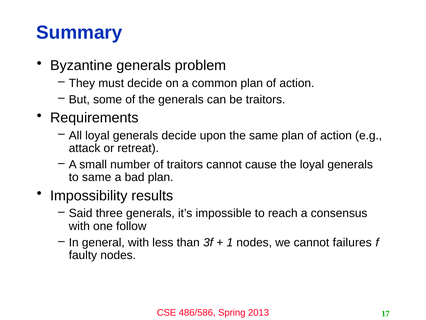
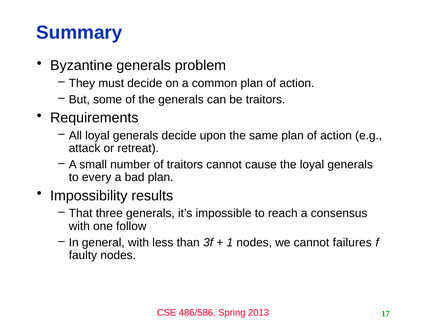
to same: same -> every
Said: Said -> That
